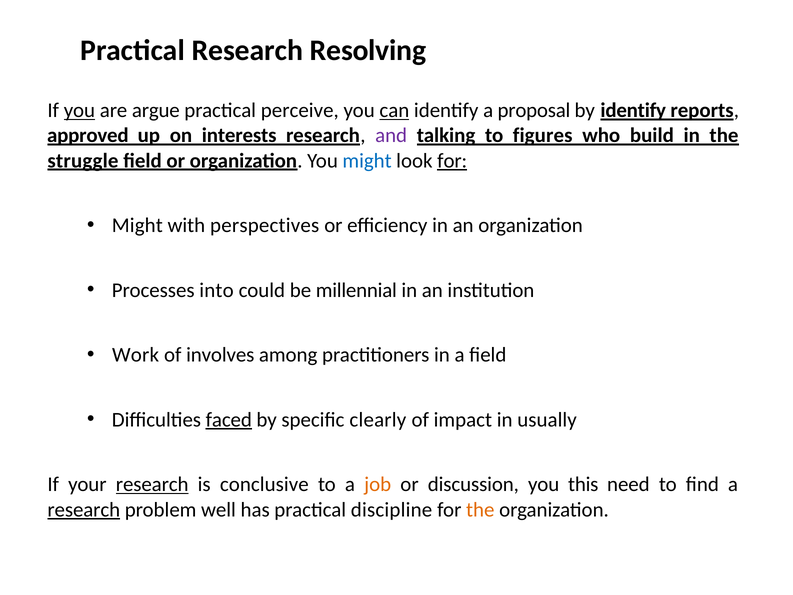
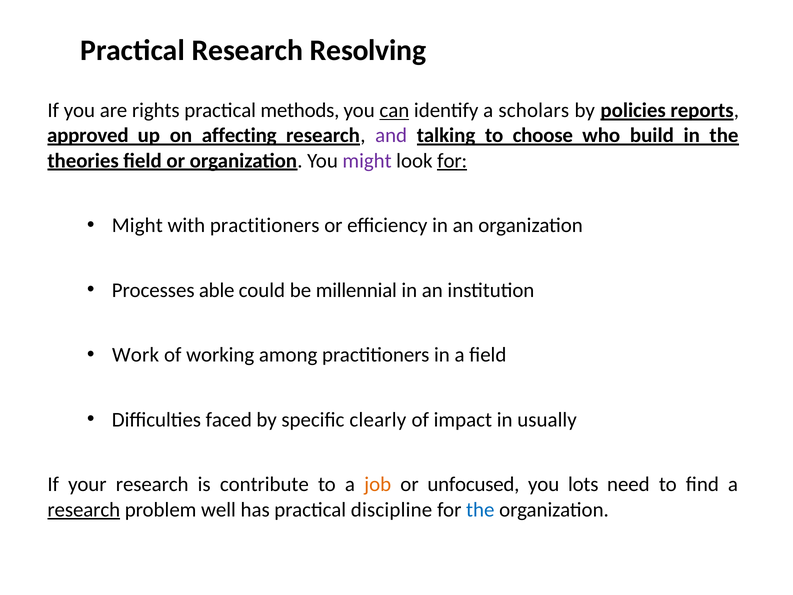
you at (79, 110) underline: present -> none
argue: argue -> rights
perceive: perceive -> methods
proposal: proposal -> scholars
by identify: identify -> policies
interests: interests -> affecting
figures: figures -> choose
struggle: struggle -> theories
might at (367, 161) colour: blue -> purple
with perspectives: perspectives -> practitioners
into: into -> able
involves: involves -> working
faced underline: present -> none
research at (152, 484) underline: present -> none
conclusive: conclusive -> contribute
discussion: discussion -> unfocused
this: this -> lots
the at (480, 509) colour: orange -> blue
